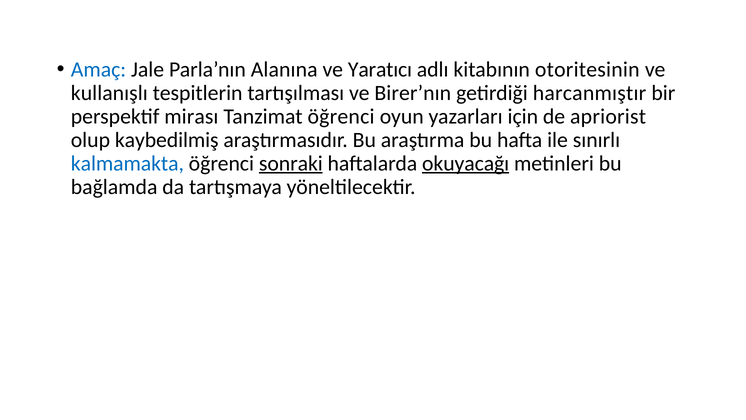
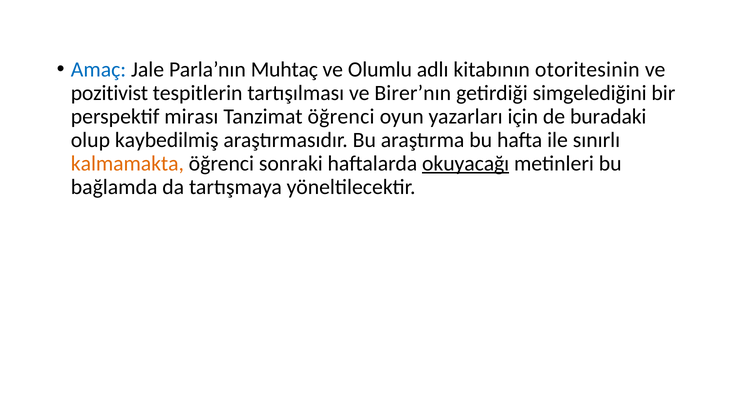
Alanına: Alanına -> Muhtaç
Yaratıcı: Yaratıcı -> Olumlu
kullanışlı: kullanışlı -> pozitivist
harcanmıştır: harcanmıştır -> simgelediğini
apriorist: apriorist -> buradaki
kalmamakta colour: blue -> orange
sonraki underline: present -> none
